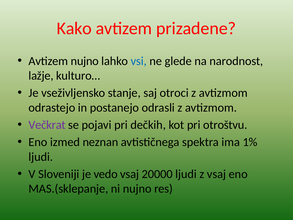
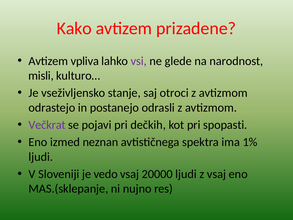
Avtizem nujno: nujno -> vpliva
vsi colour: blue -> purple
lažje: lažje -> misli
otroštvu: otroštvu -> spopasti
